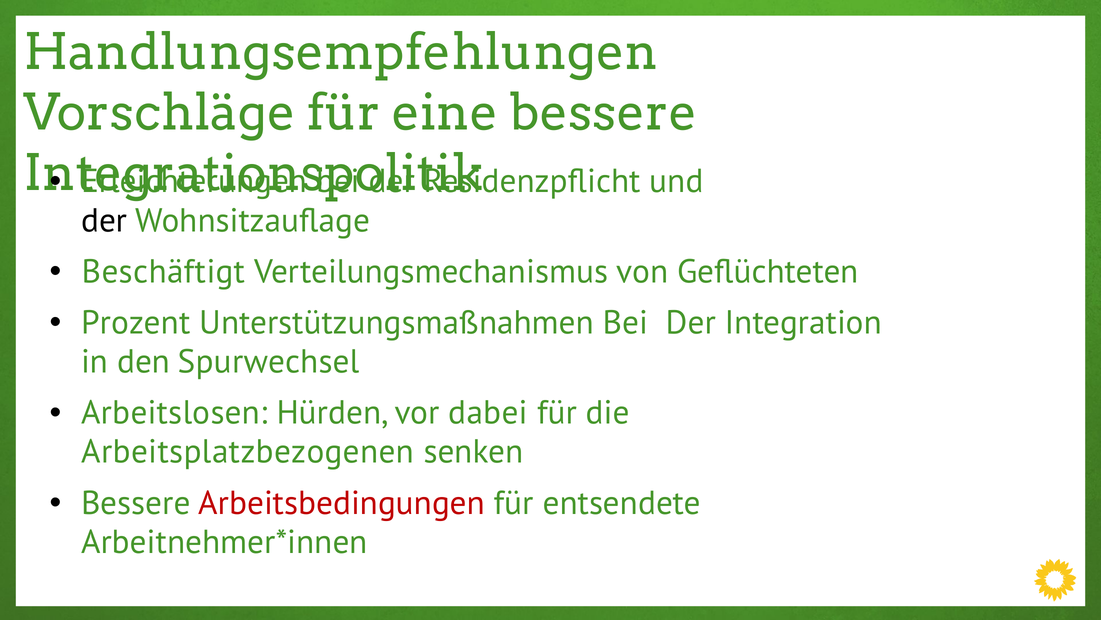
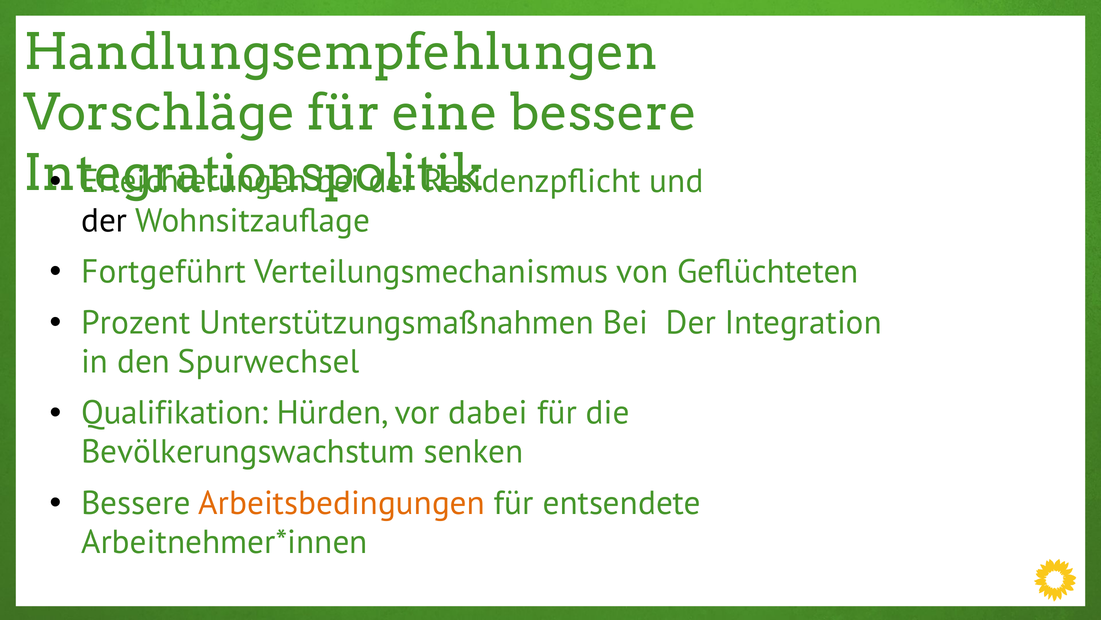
Beschäftigt: Beschäftigt -> Fortgeführt
Arbeitslosen: Arbeitslosen -> Qualifikation
Arbeitsplatzbezogenen: Arbeitsplatzbezogenen -> Bevölkerungswachstum
Arbeitsbedingungen colour: red -> orange
